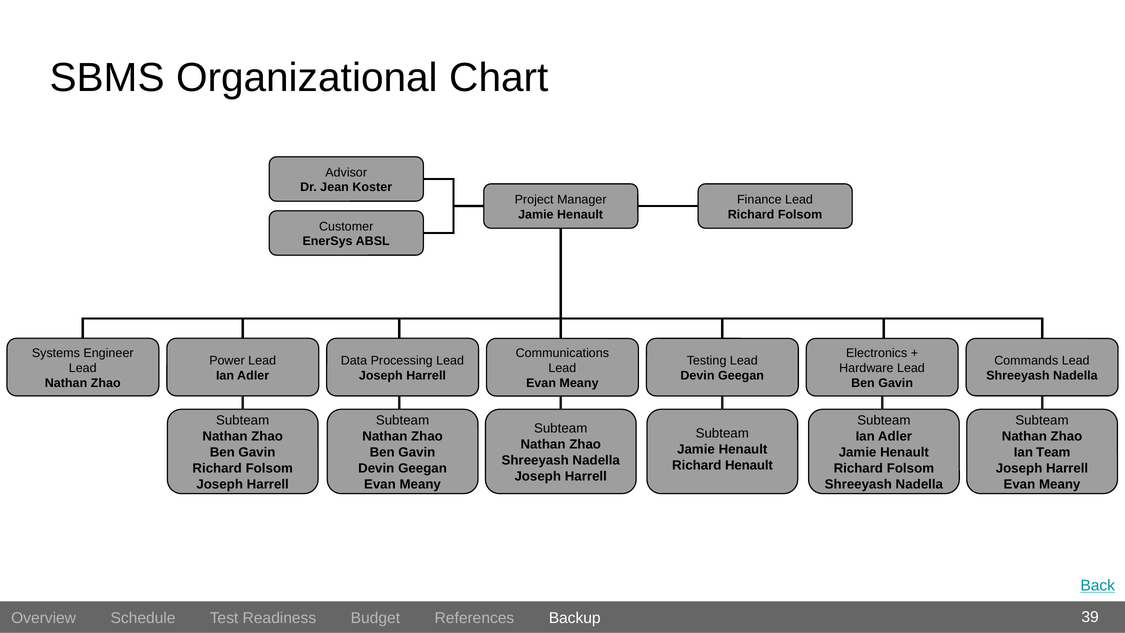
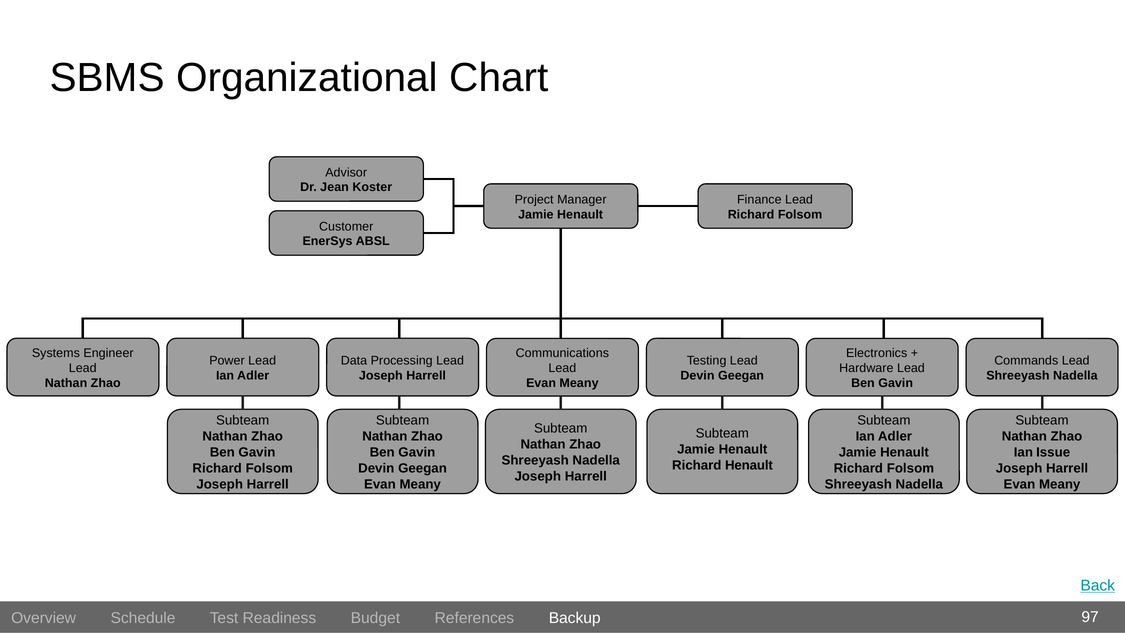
Team: Team -> Issue
39: 39 -> 97
